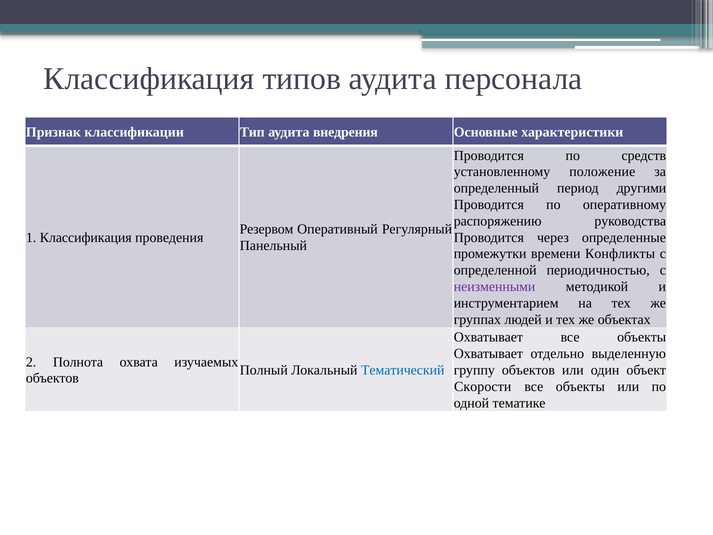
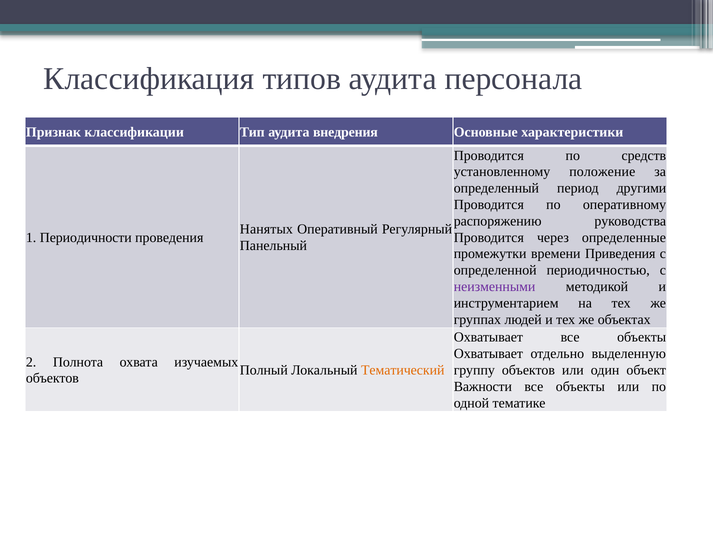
Резервом: Резервом -> Нанятых
1 Классификация: Классификация -> Периодичности
Конфликты: Конфликты -> Приведения
Тематический colour: blue -> orange
Скорости: Скорости -> Важности
